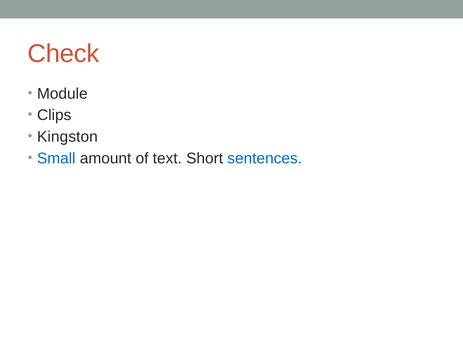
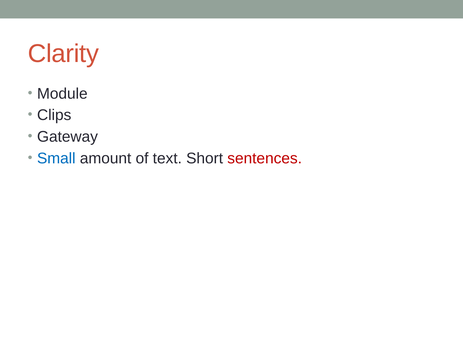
Check: Check -> Clarity
Kingston: Kingston -> Gateway
sentences colour: blue -> red
